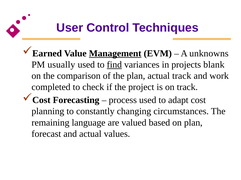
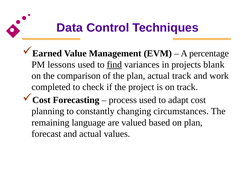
User: User -> Data
Management underline: present -> none
unknowns: unknowns -> percentage
usually: usually -> lessons
